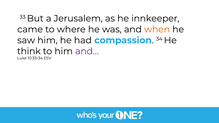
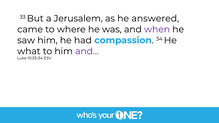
innkeeper: innkeeper -> answered
when colour: orange -> purple
think: think -> what
